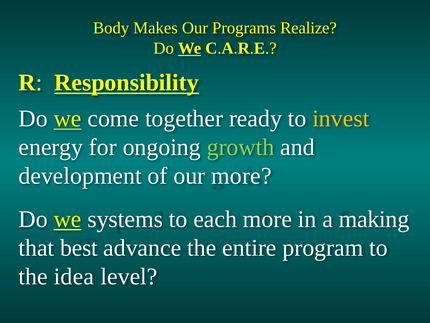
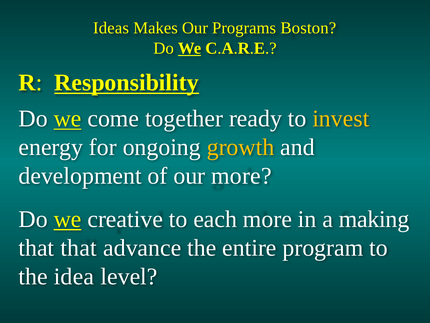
Body: Body -> Ideas
Realize: Realize -> Boston
growth colour: light green -> yellow
systems: systems -> creative
that best: best -> that
